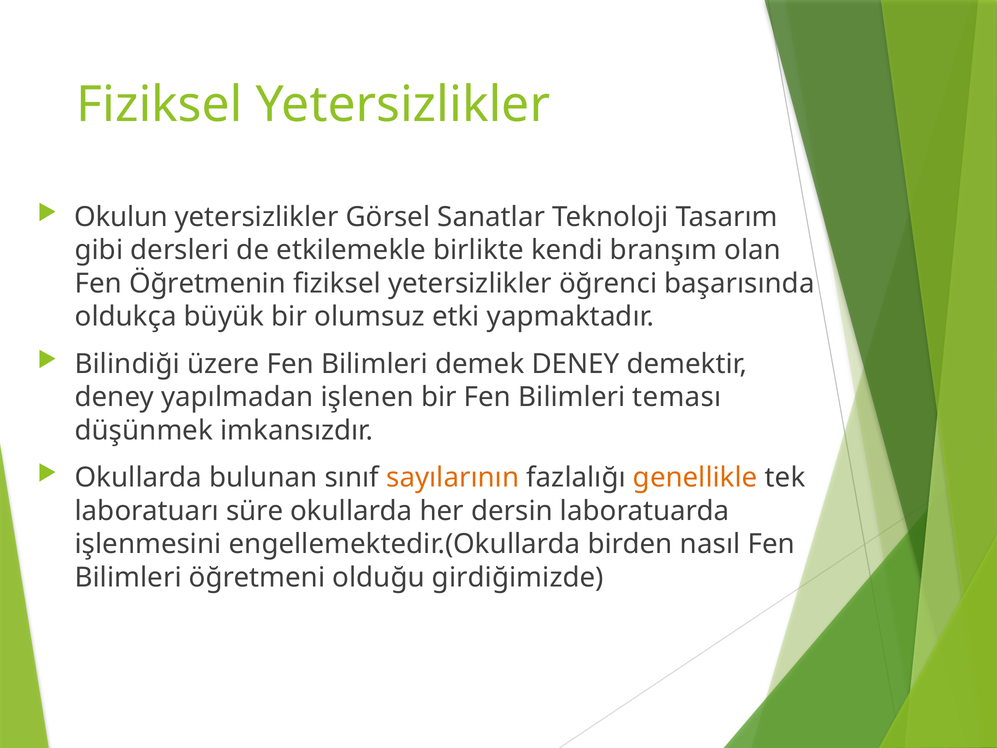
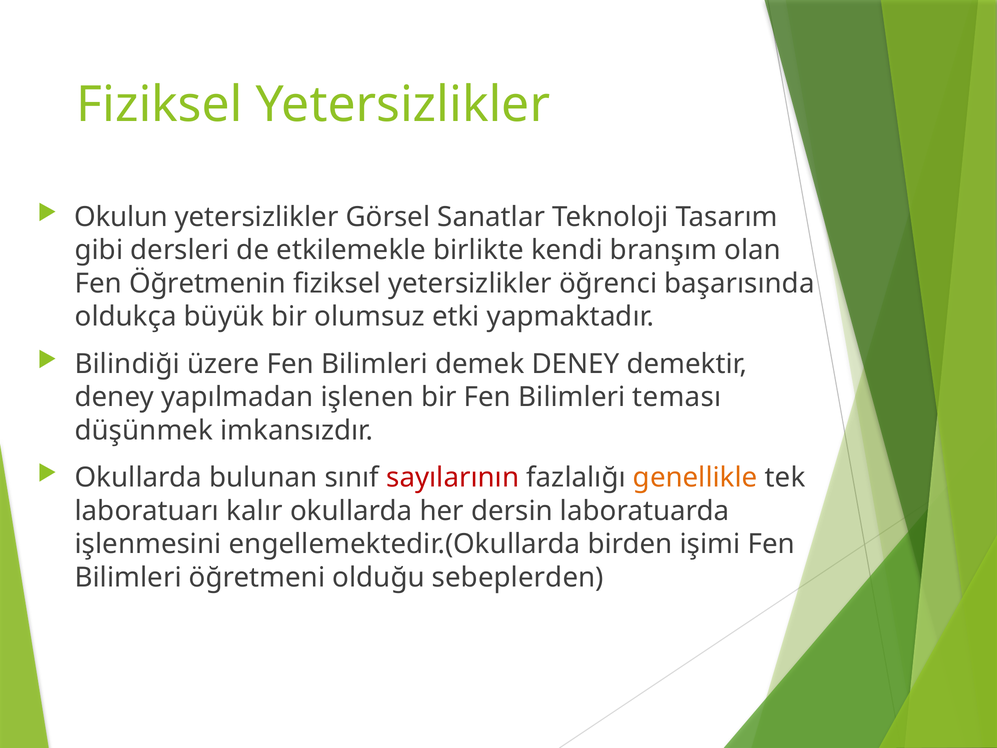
sayılarının colour: orange -> red
süre: süre -> kalır
nasıl: nasıl -> işimi
girdiğimizde: girdiğimizde -> sebeplerden
